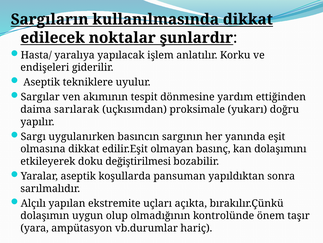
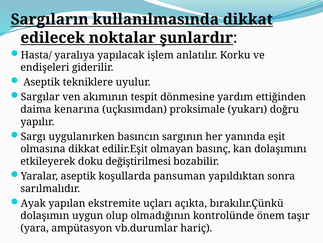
sarılarak: sarılarak -> kenarına
Alçılı: Alçılı -> Ayak
